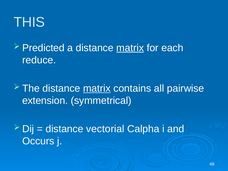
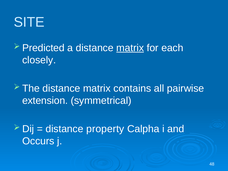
THIS: THIS -> SITE
reduce: reduce -> closely
matrix at (97, 88) underline: present -> none
vectorial: vectorial -> property
